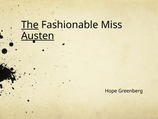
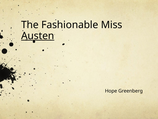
The underline: present -> none
